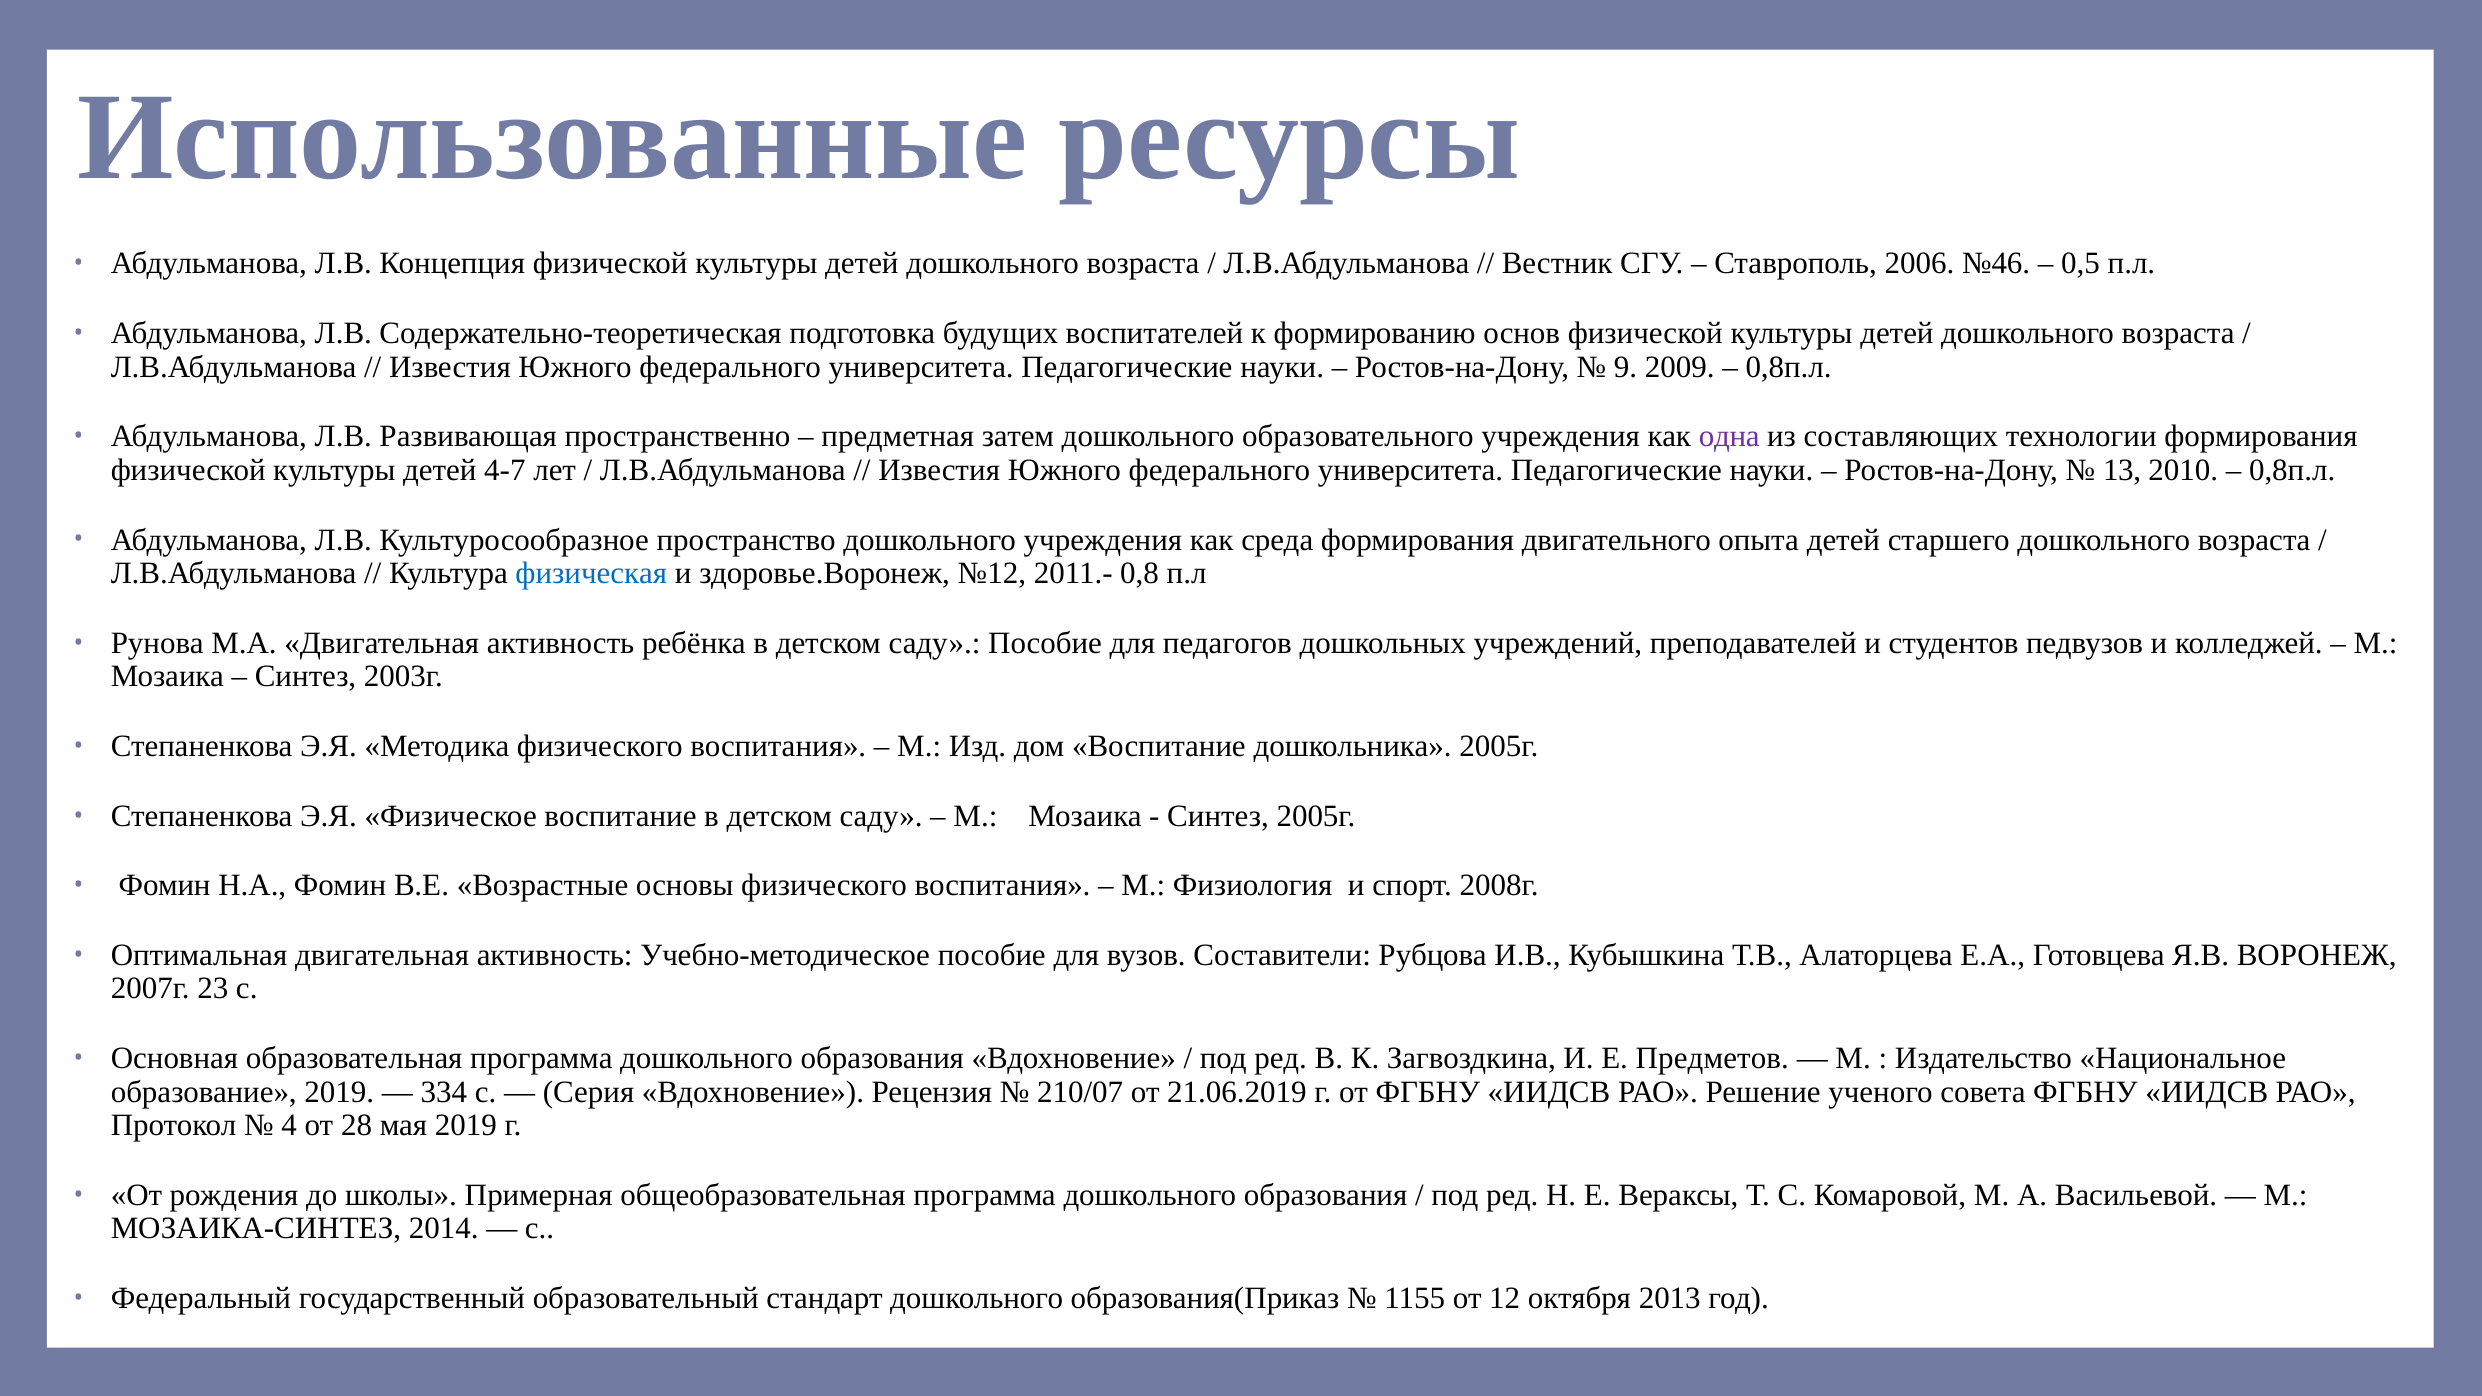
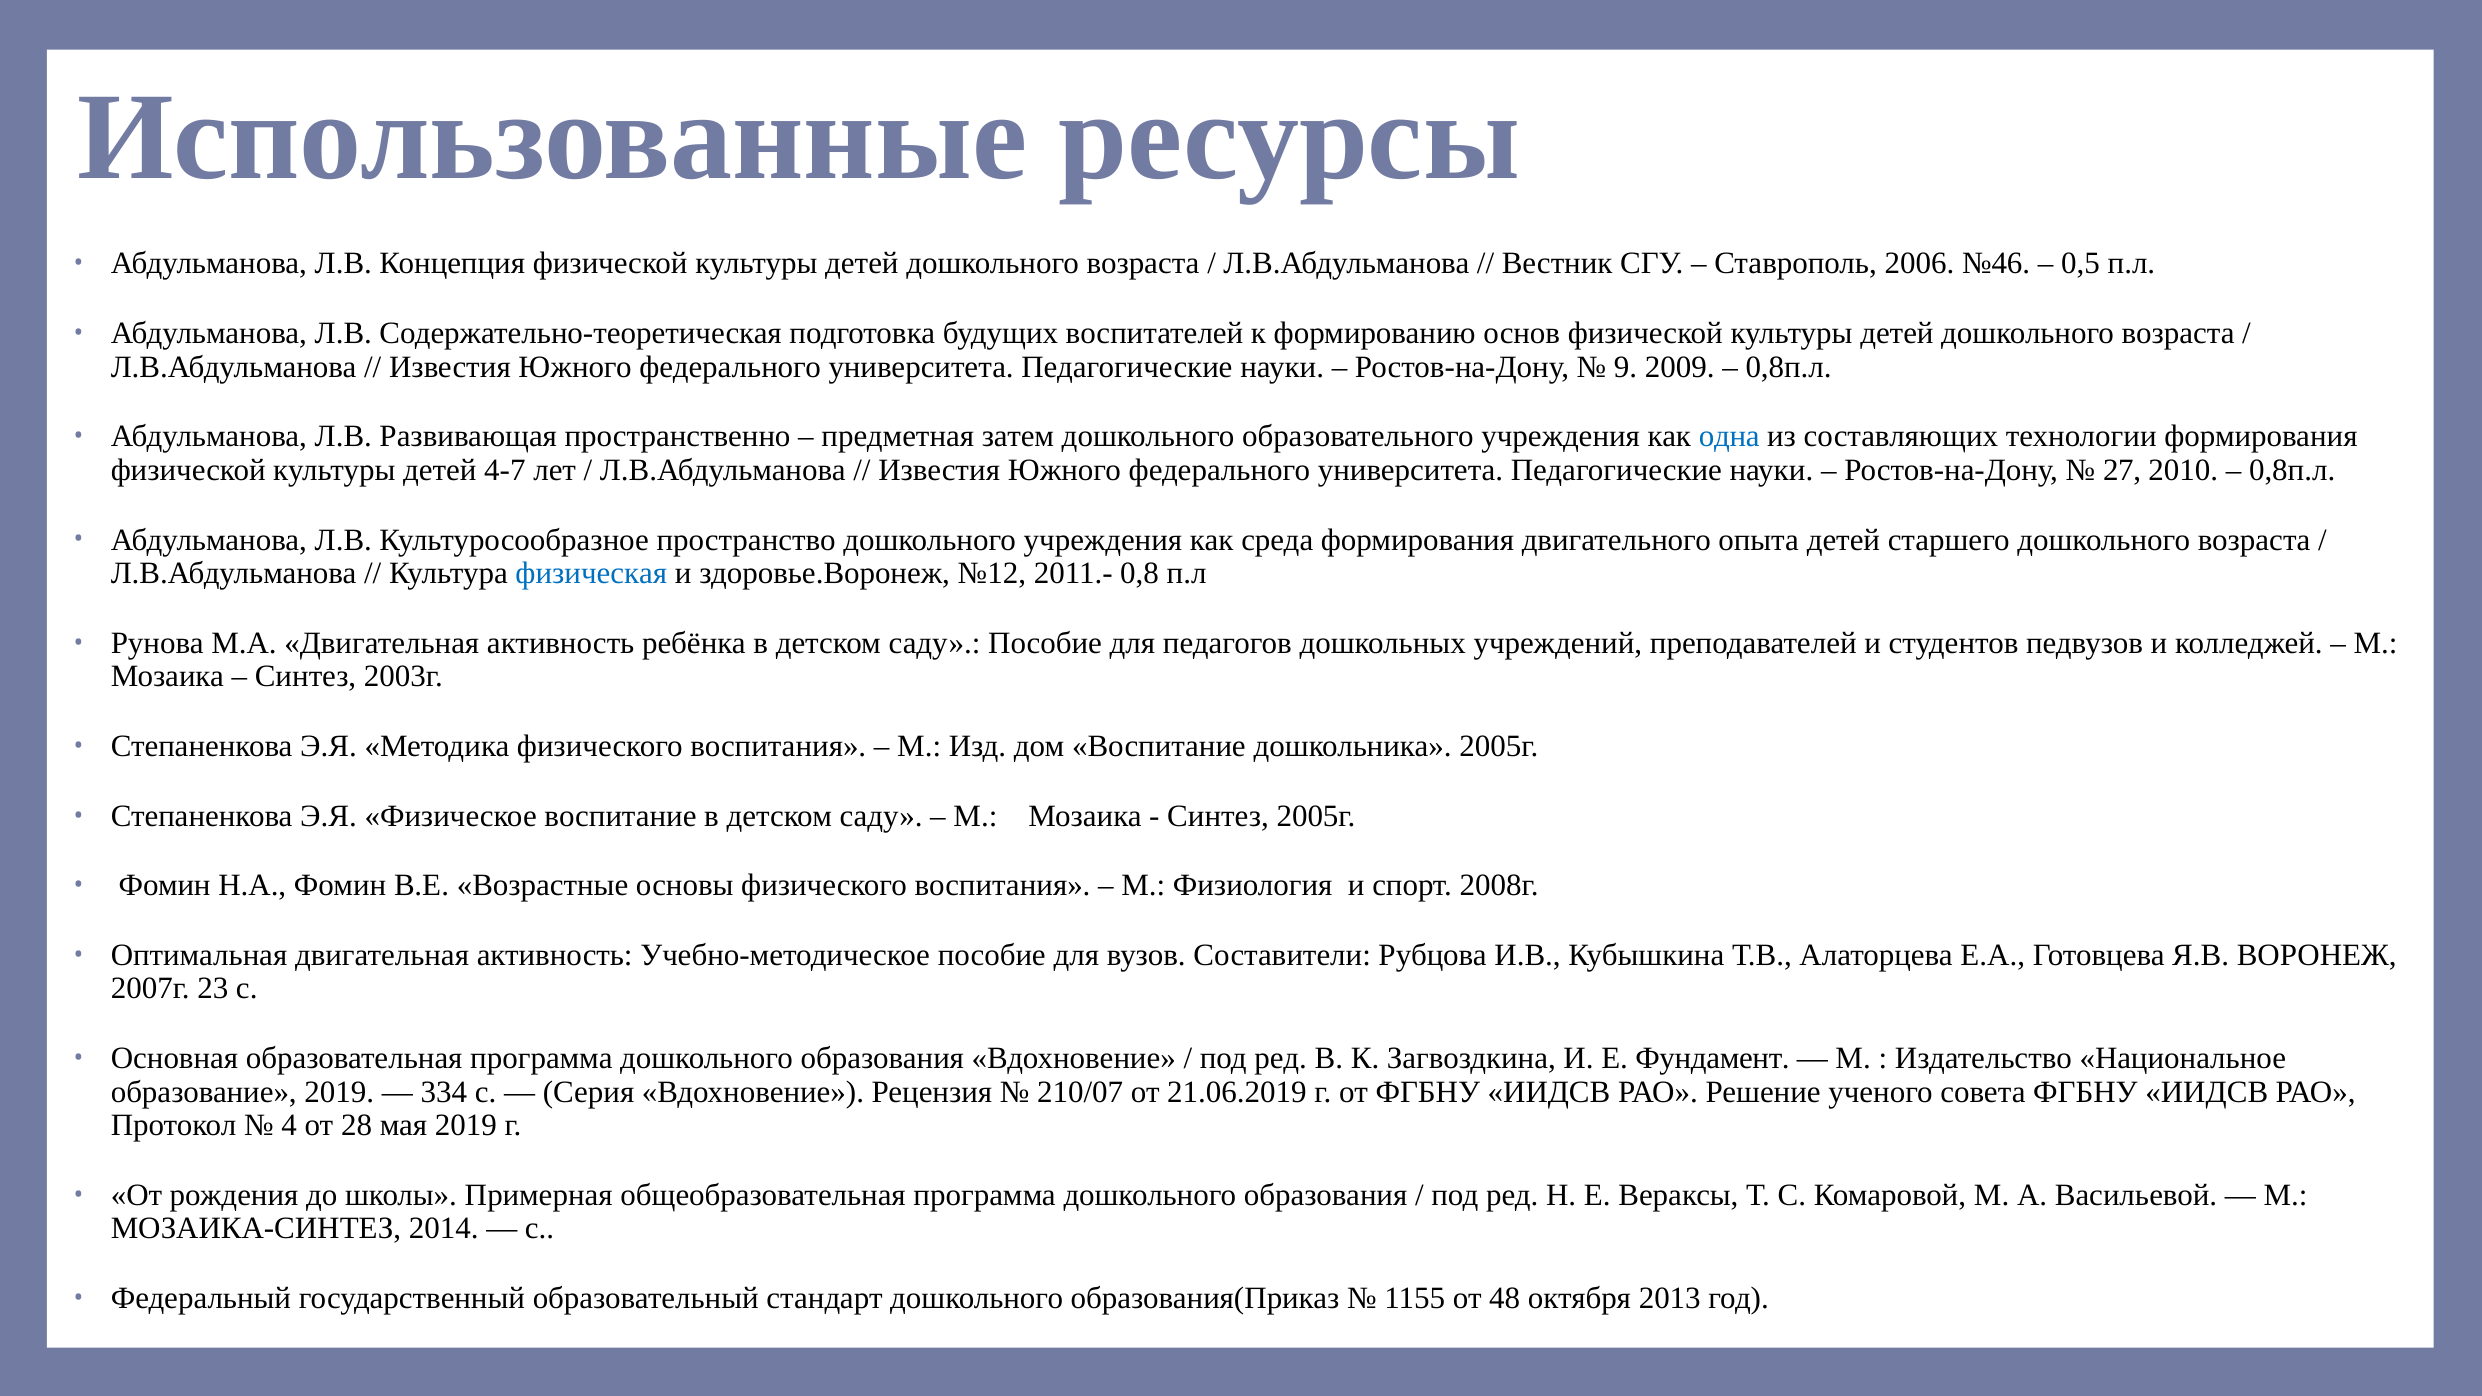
одна colour: purple -> blue
13: 13 -> 27
Предметов: Предметов -> Фундамент
12: 12 -> 48
